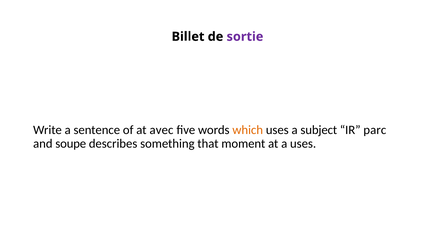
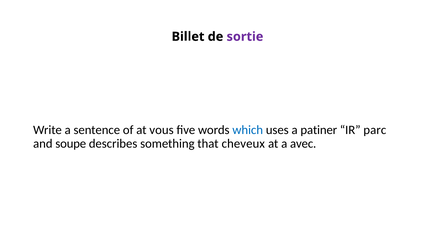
avec: avec -> vous
which colour: orange -> blue
subject: subject -> patiner
moment: moment -> cheveux
a uses: uses -> avec
